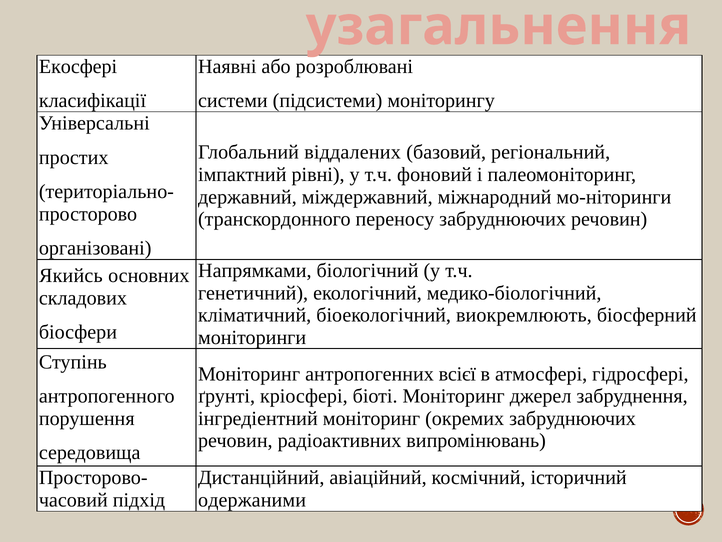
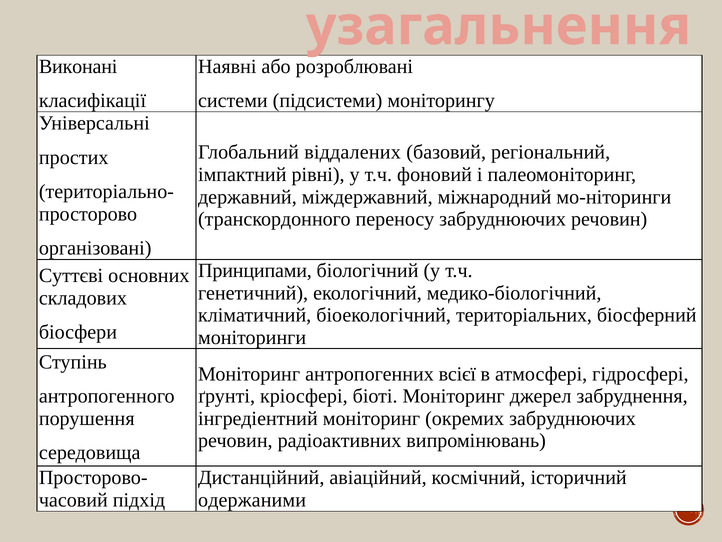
Екосфері: Екосфері -> Виконані
Напрямками: Напрямками -> Принципами
Якийсь: Якийсь -> Суттєві
виокремлюють: виокремлюють -> територіальних
